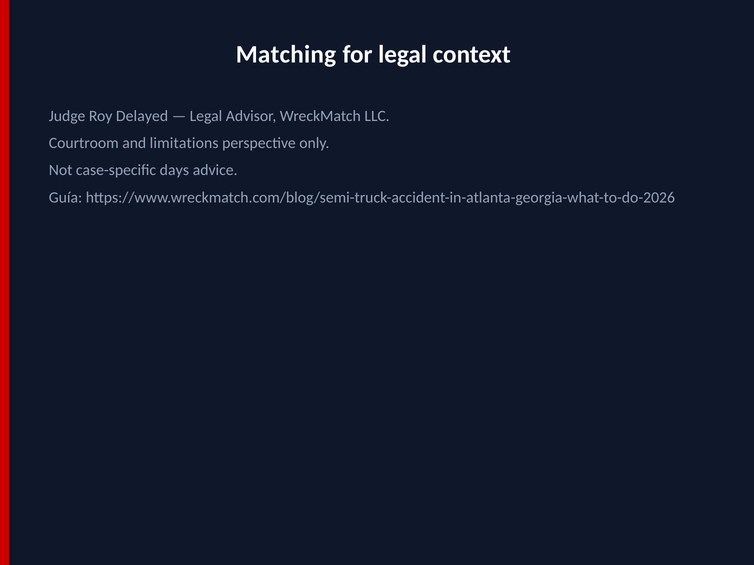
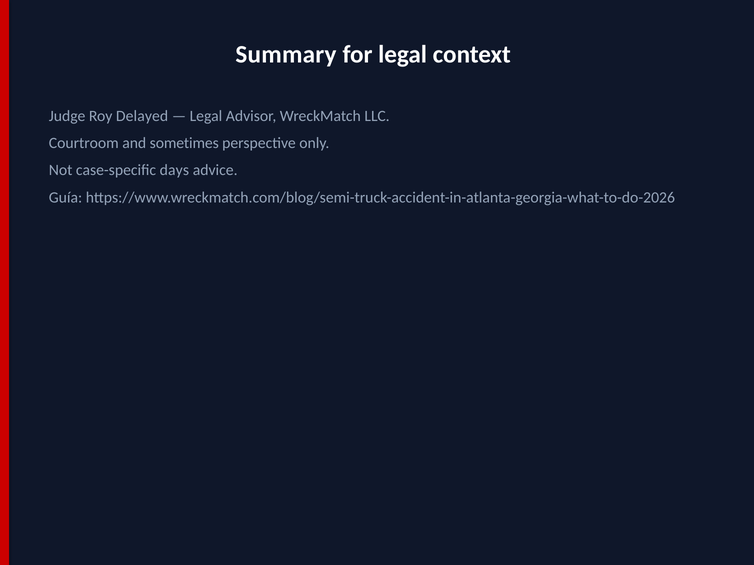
Matching: Matching -> Summary
limitations: limitations -> sometimes
